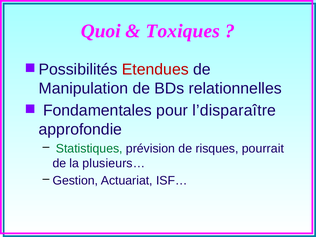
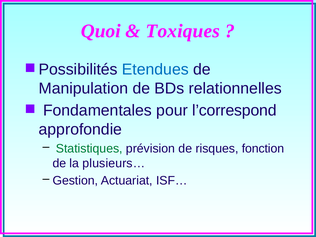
Etendues colour: red -> blue
l’disparaître: l’disparaître -> l’correspond
pourrait: pourrait -> fonction
